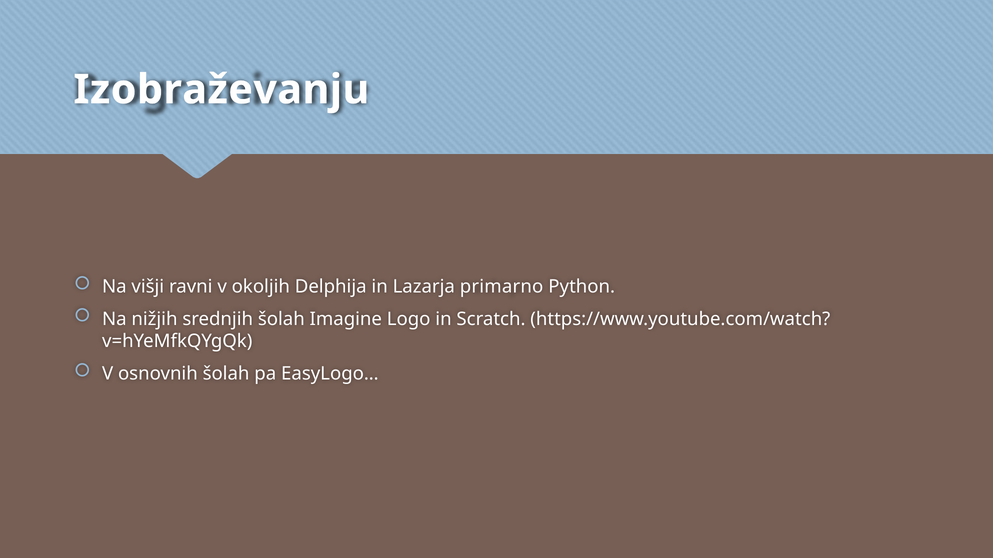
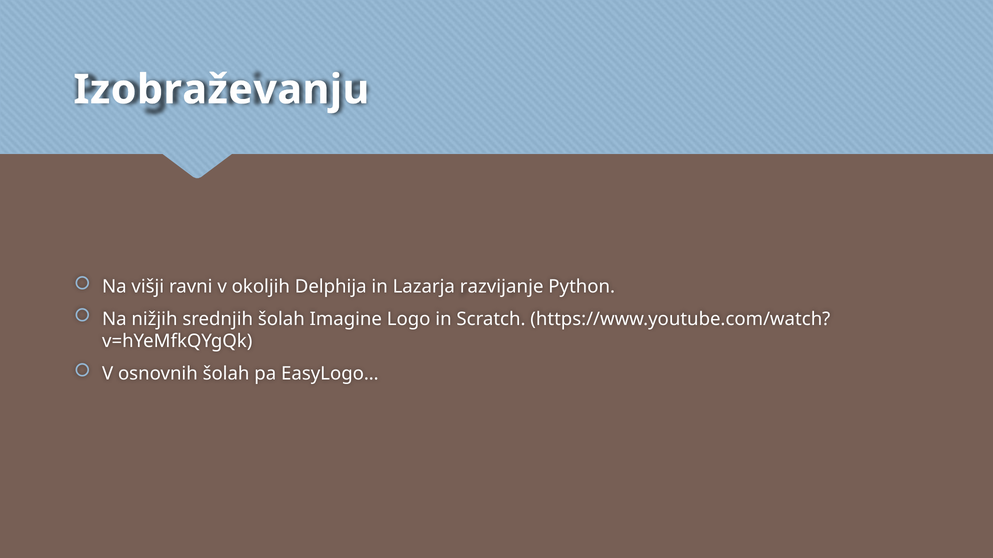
primarno: primarno -> razvijanje
